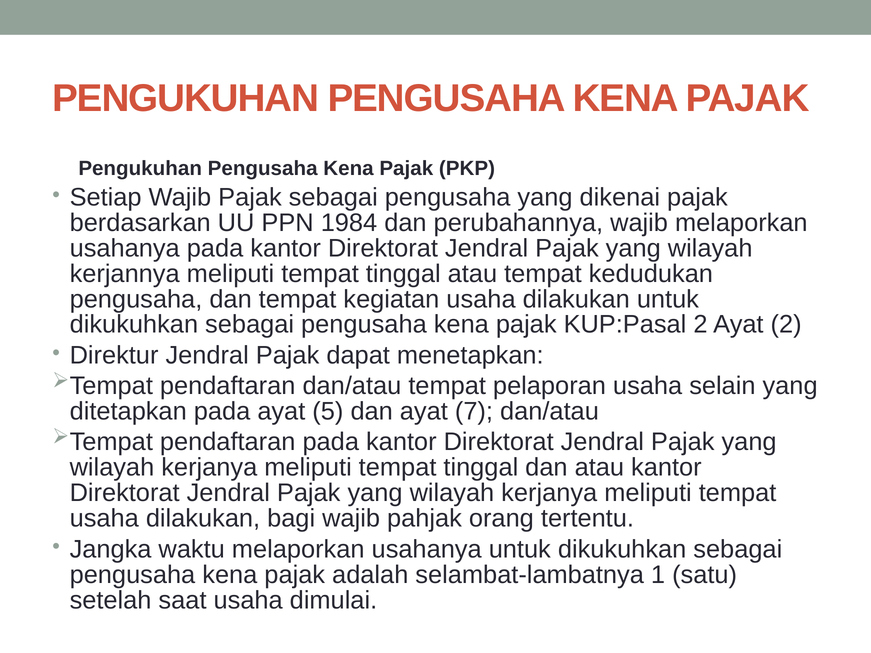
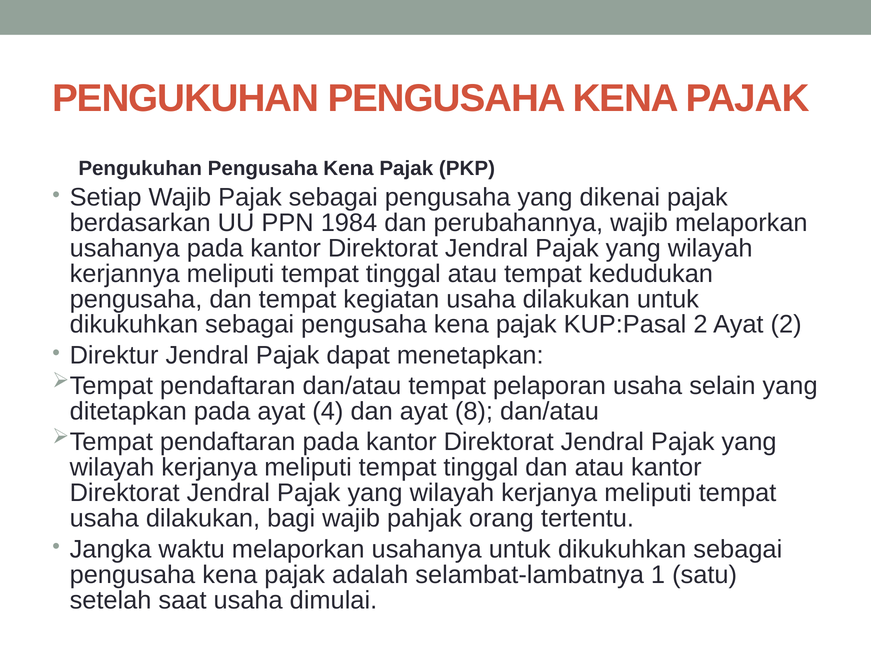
5: 5 -> 4
7: 7 -> 8
